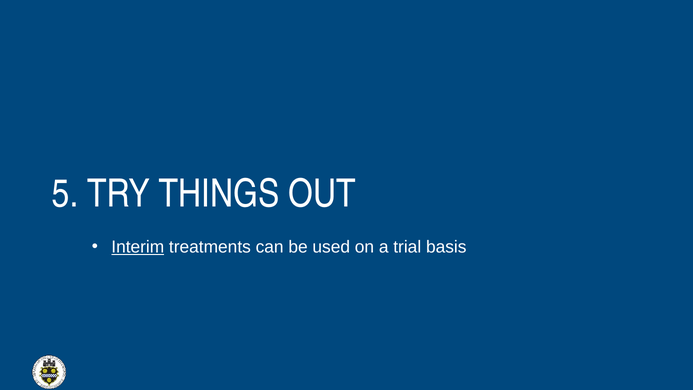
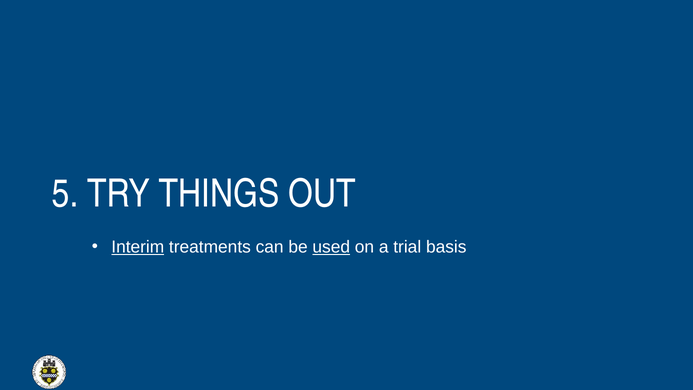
used underline: none -> present
